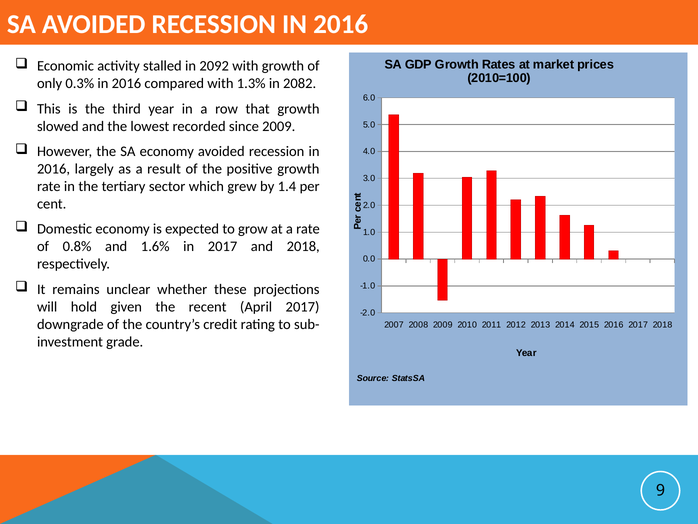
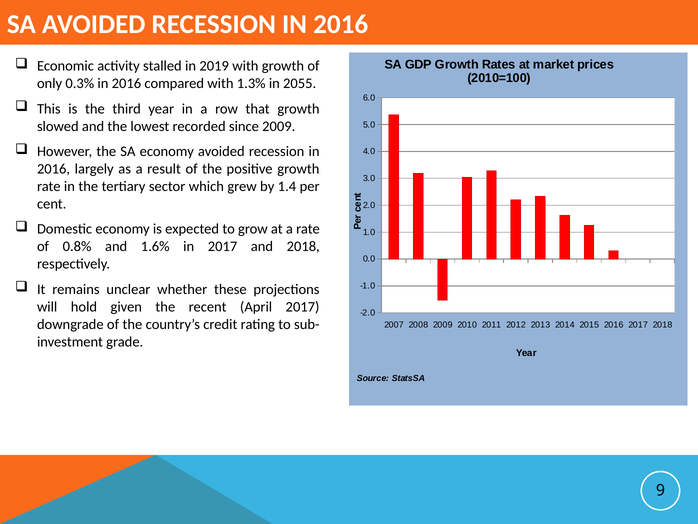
2092: 2092 -> 2019
2082: 2082 -> 2055
